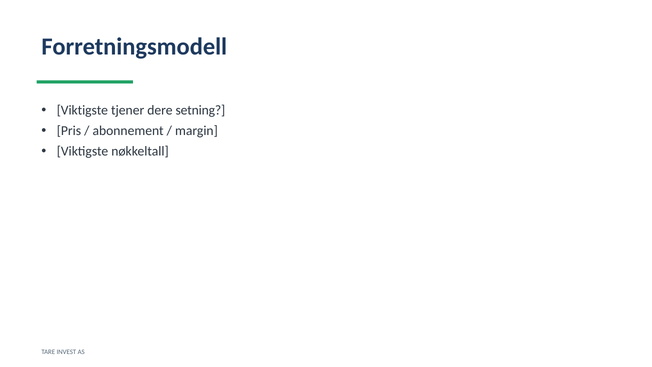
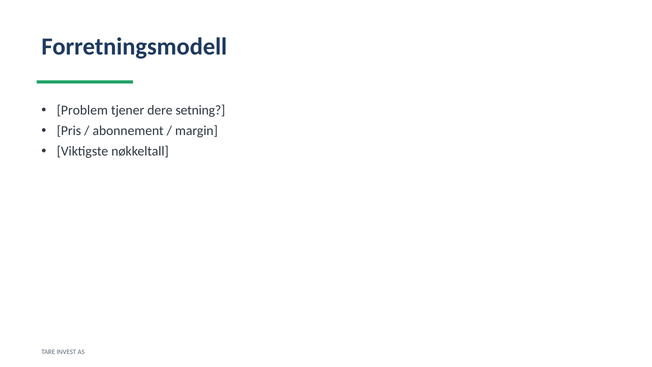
Viktigste at (82, 110): Viktigste -> Problem
